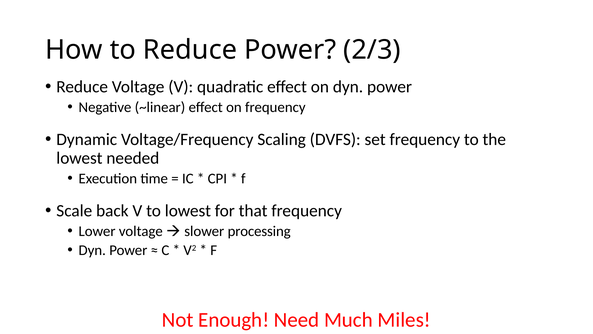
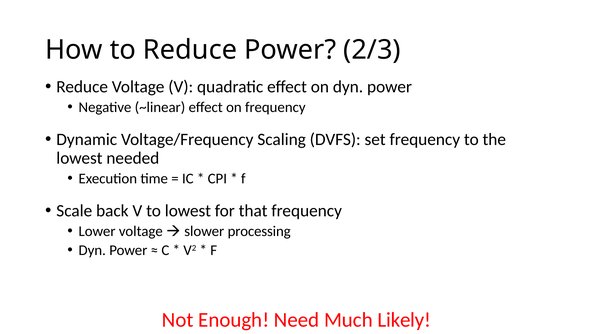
Miles: Miles -> Likely
